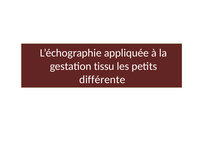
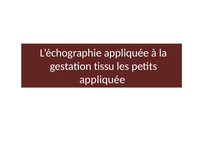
différente at (102, 80): différente -> appliquée
